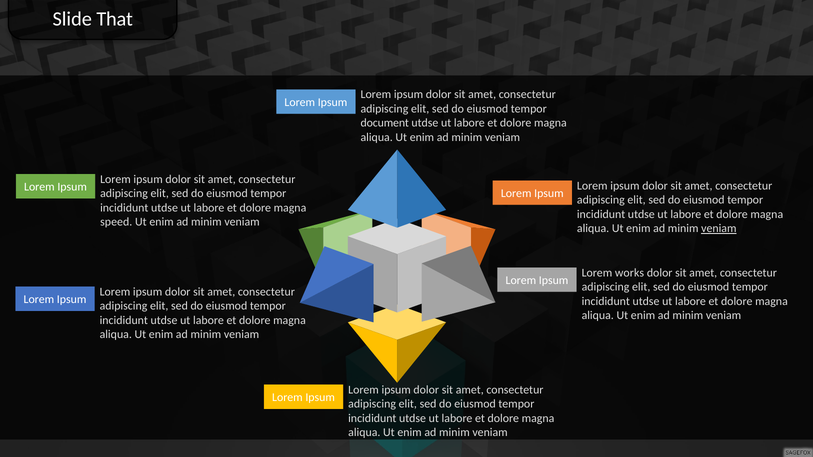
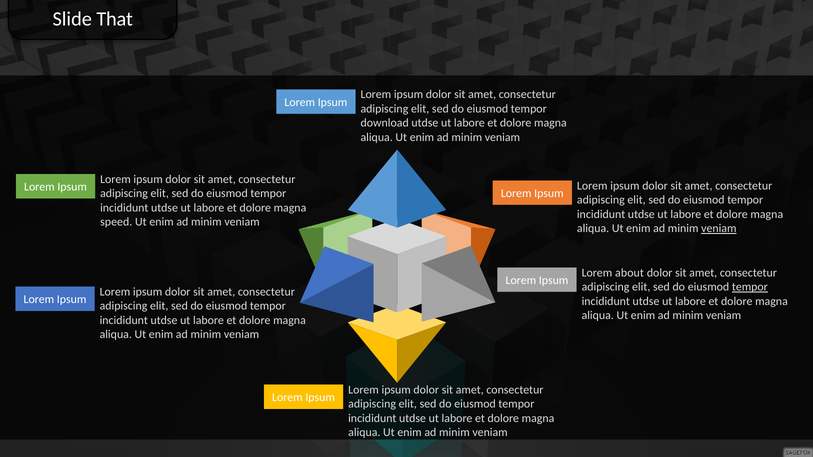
document: document -> download
works: works -> about
tempor at (750, 287) underline: none -> present
